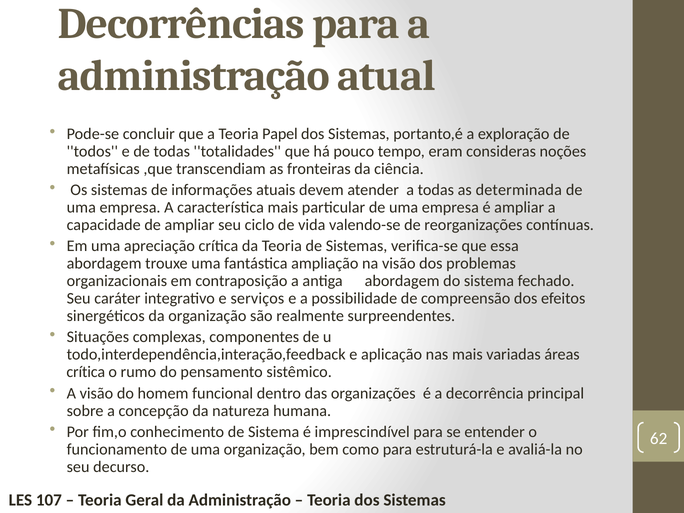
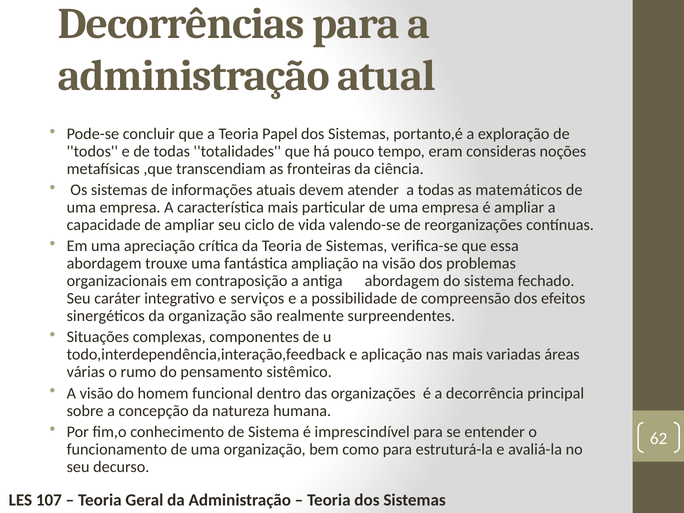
determinada: determinada -> matemáticos
crítica at (86, 372): crítica -> várias
